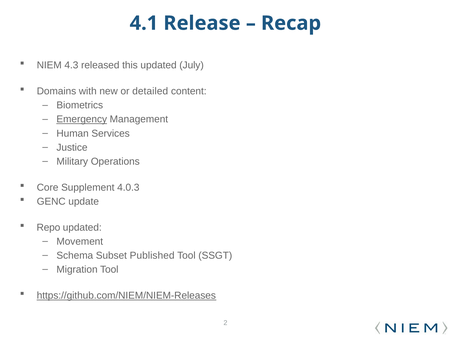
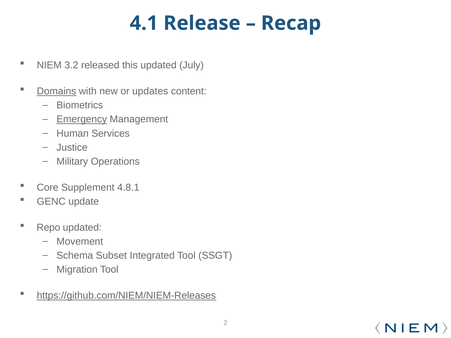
4.3: 4.3 -> 3.2
Domains underline: none -> present
detailed: detailed -> updates
4.0.3: 4.0.3 -> 4.8.1
Published: Published -> Integrated
